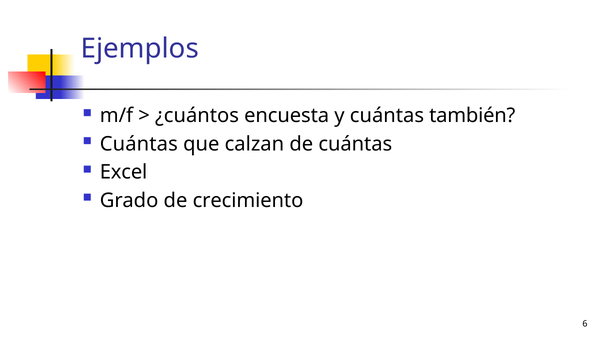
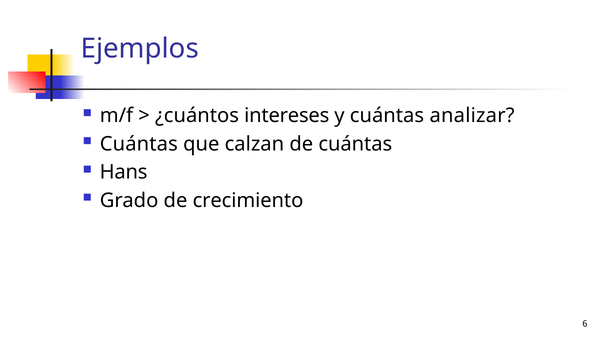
encuesta: encuesta -> intereses
también: también -> analizar
Excel: Excel -> Hans
